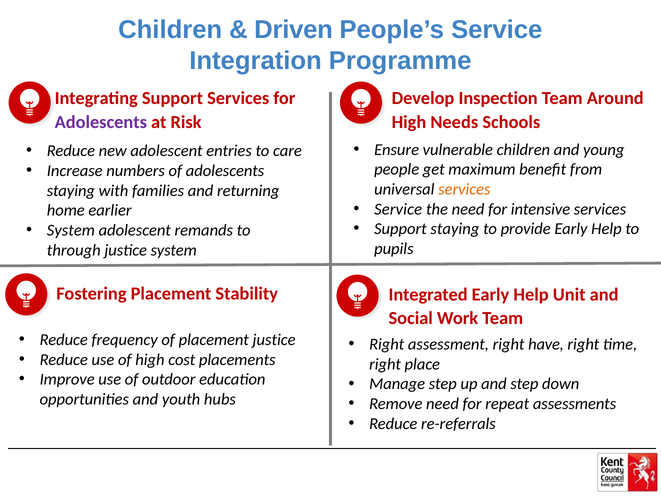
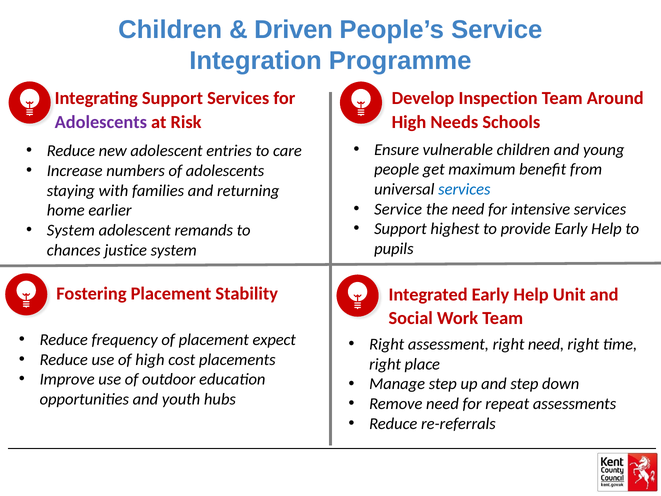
services at (464, 189) colour: orange -> blue
Support staying: staying -> highest
through: through -> chances
placement justice: justice -> expect
right have: have -> need
